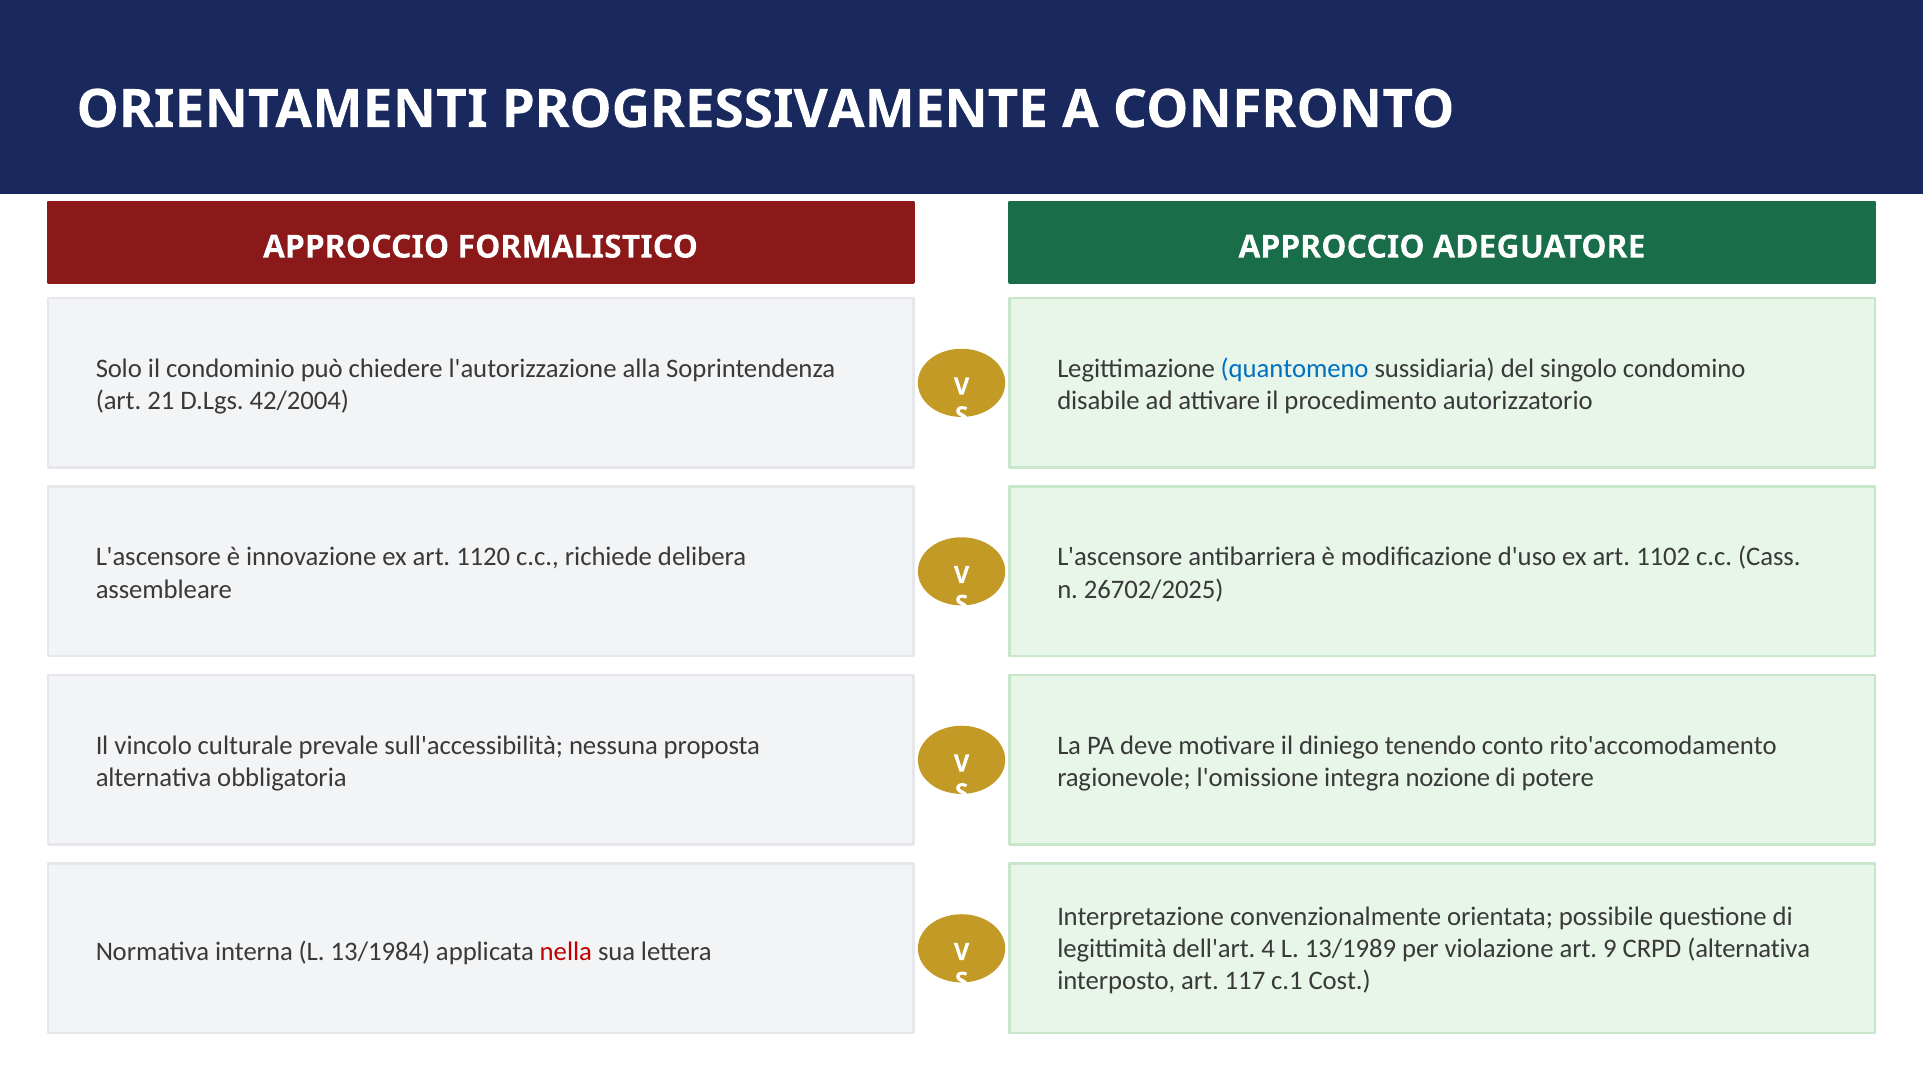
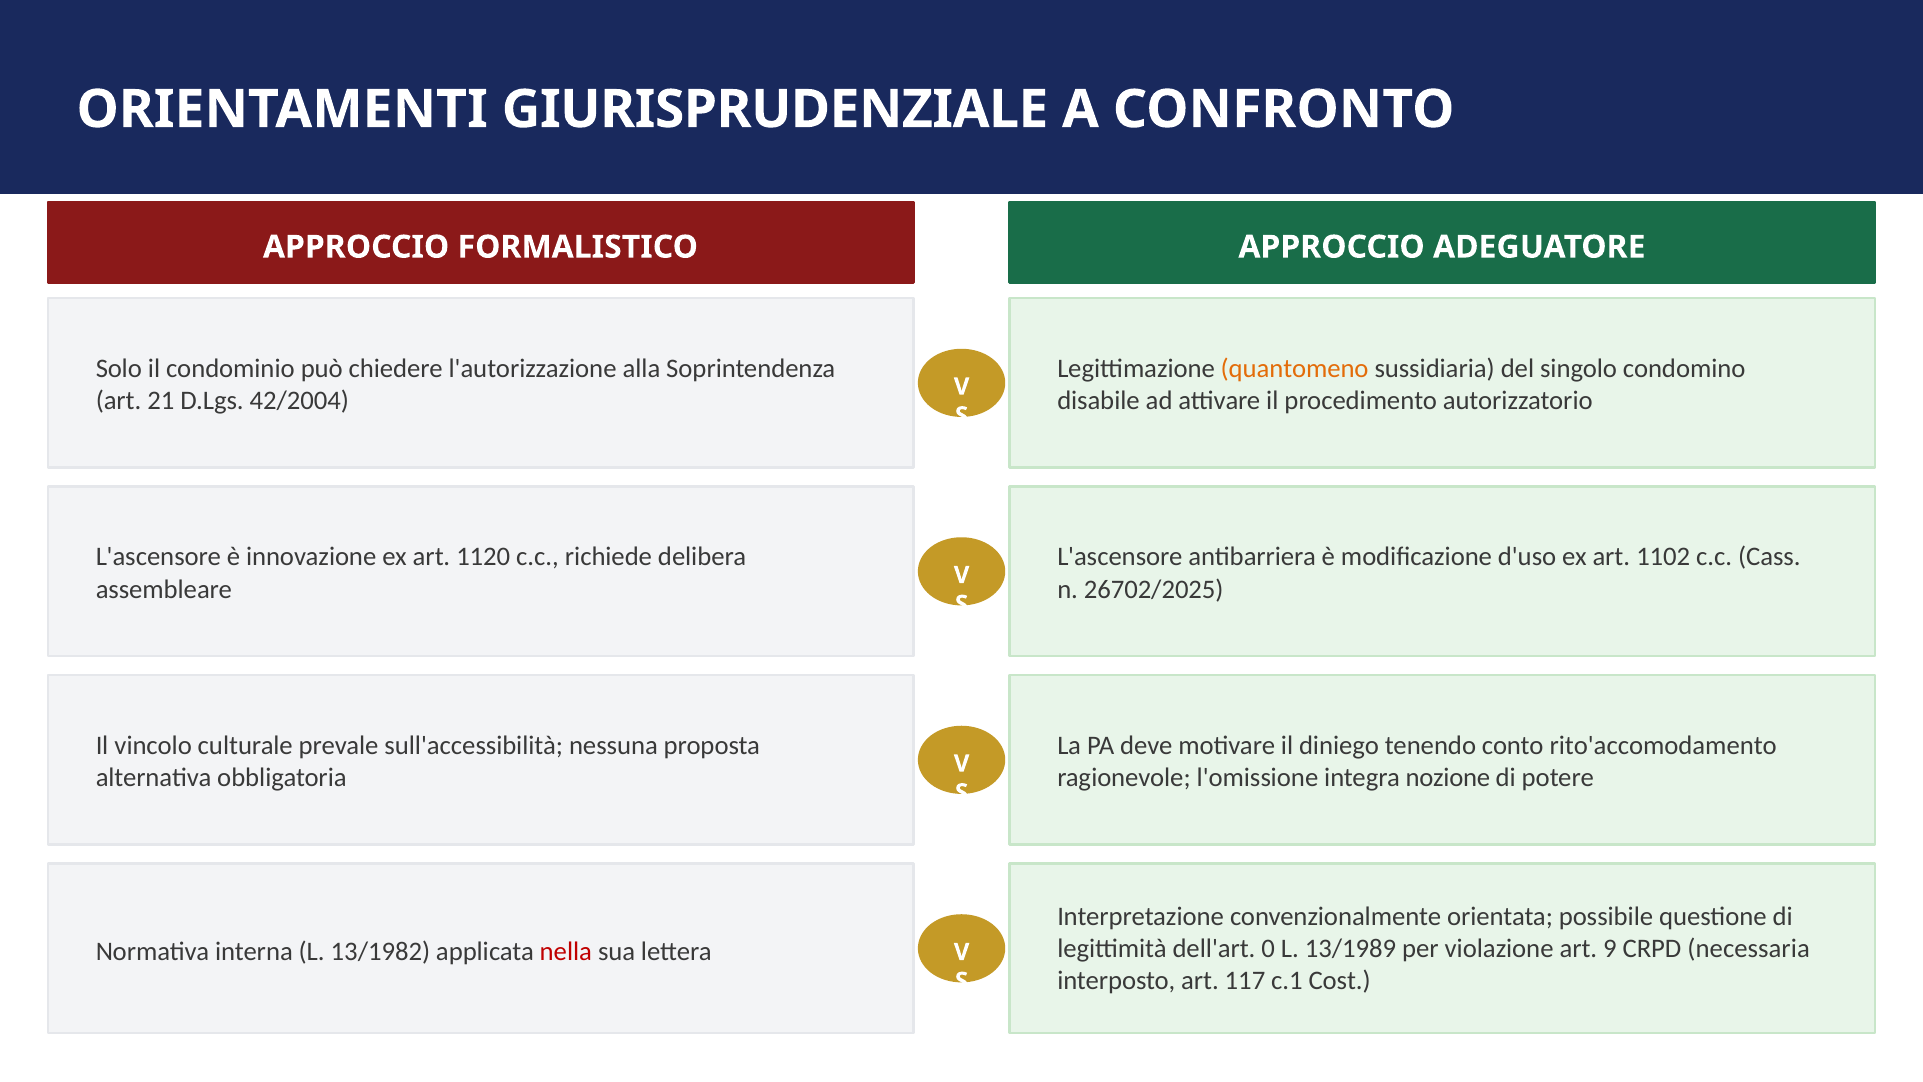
PROGRESSIVAMENTE: PROGRESSIVAMENTE -> GIURISPRUDENZIALE
quantomeno colour: blue -> orange
4: 4 -> 0
CRPD alternativa: alternativa -> necessaria
13/1984: 13/1984 -> 13/1982
